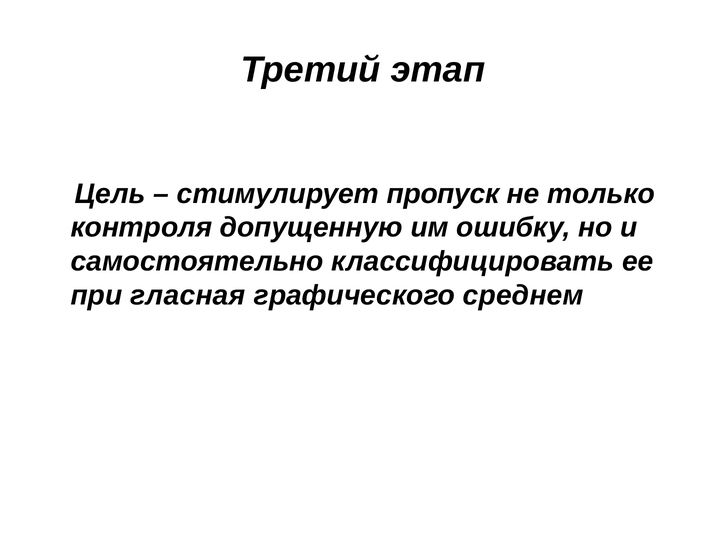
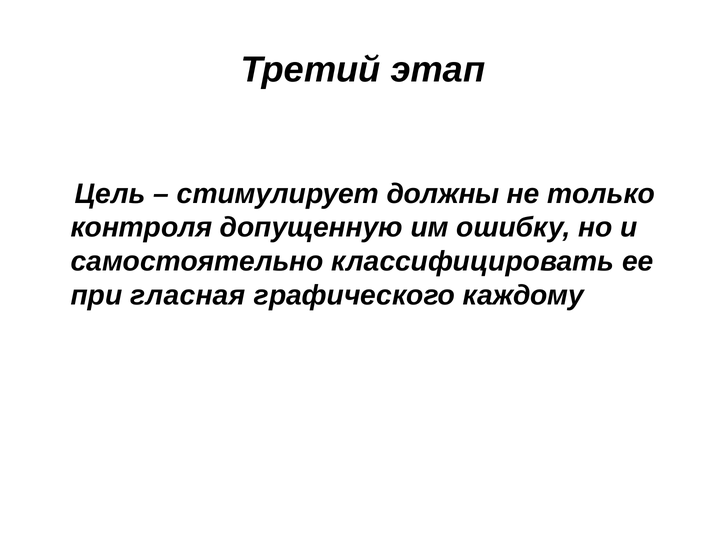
пропуск: пропуск -> должны
среднем: среднем -> каждому
